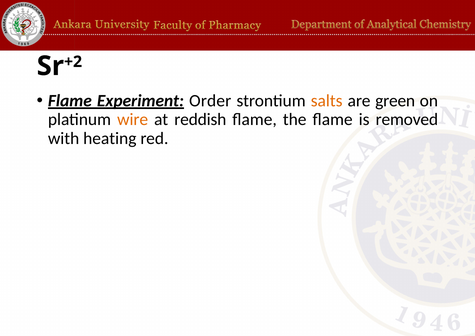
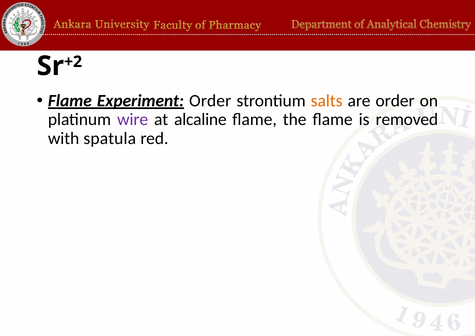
are green: green -> order
wire colour: orange -> purple
reddish: reddish -> alcaline
heating: heating -> spatula
